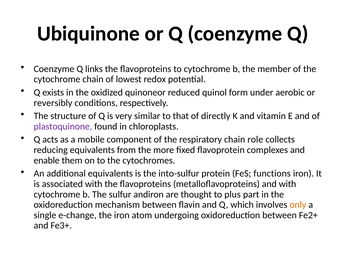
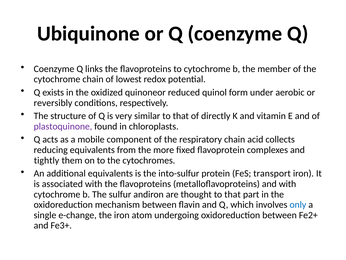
role: role -> acid
enable: enable -> tightly
functions: functions -> transport
thought to plus: plus -> that
only colour: orange -> blue
